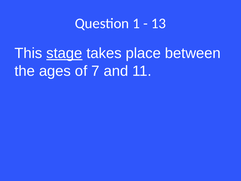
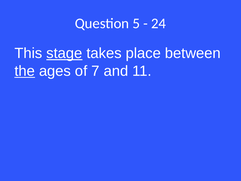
1: 1 -> 5
13: 13 -> 24
the underline: none -> present
